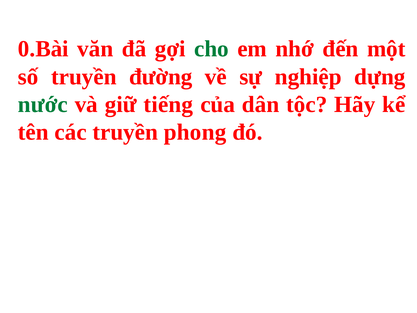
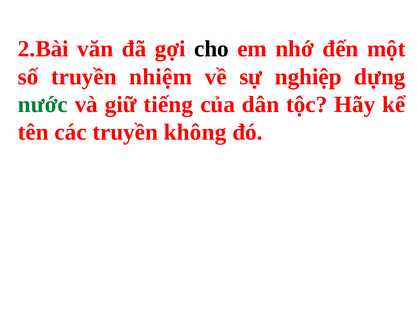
0.Bài: 0.Bài -> 2.Bài
cho colour: green -> black
đường: đường -> nhiệm
phong: phong -> không
